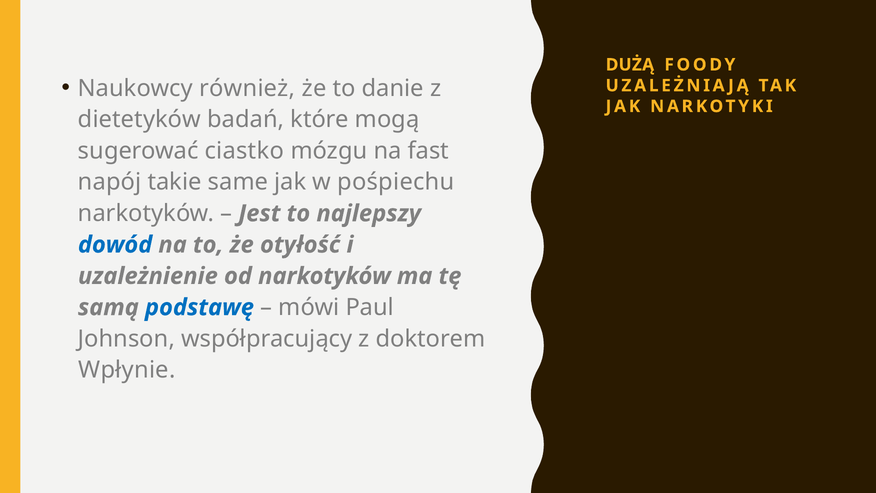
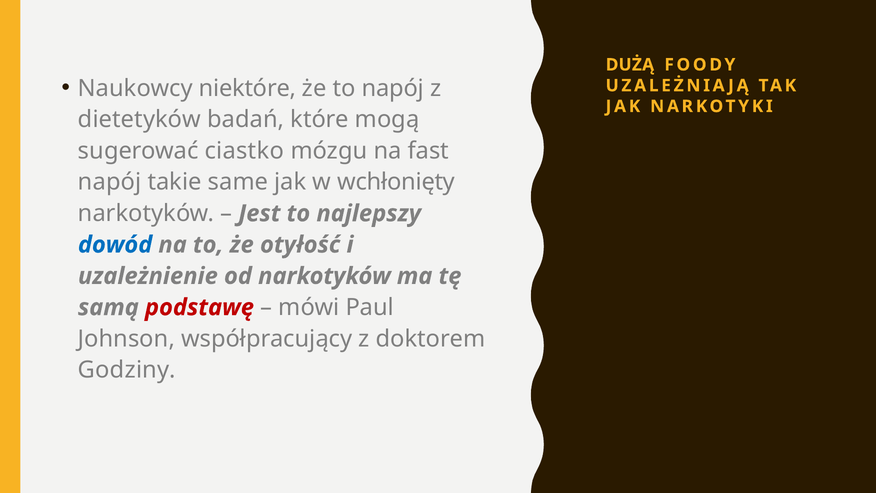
również: również -> niektóre
to danie: danie -> napój
pośpiechu: pośpiechu -> wchłonięty
podstawę colour: blue -> red
Wpłynie: Wpłynie -> Godziny
